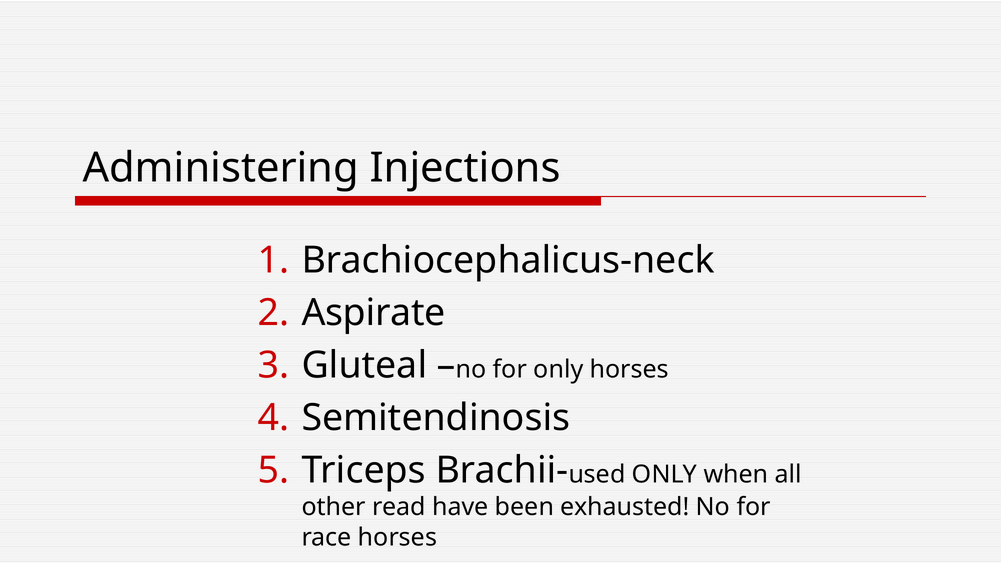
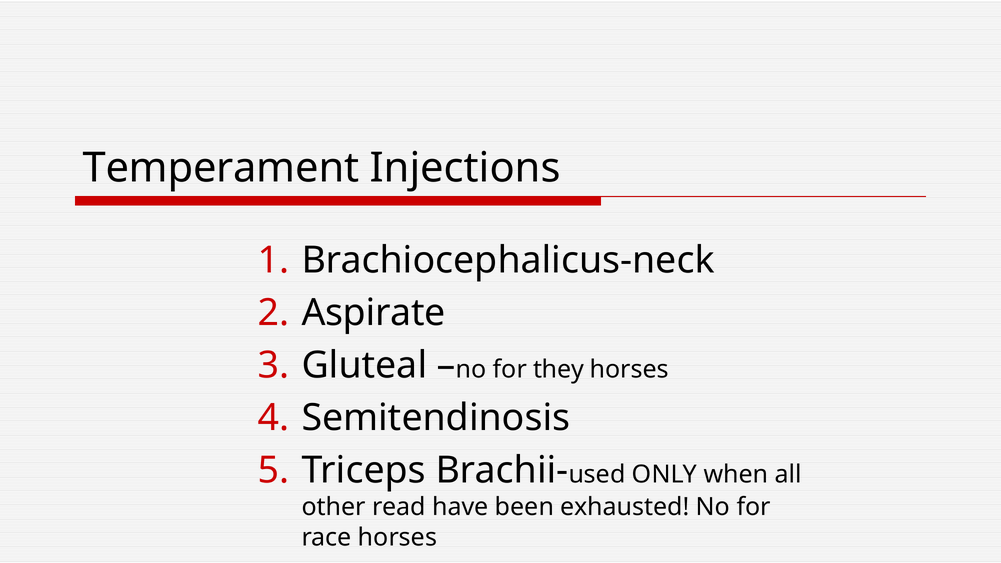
Administering: Administering -> Temperament
for only: only -> they
